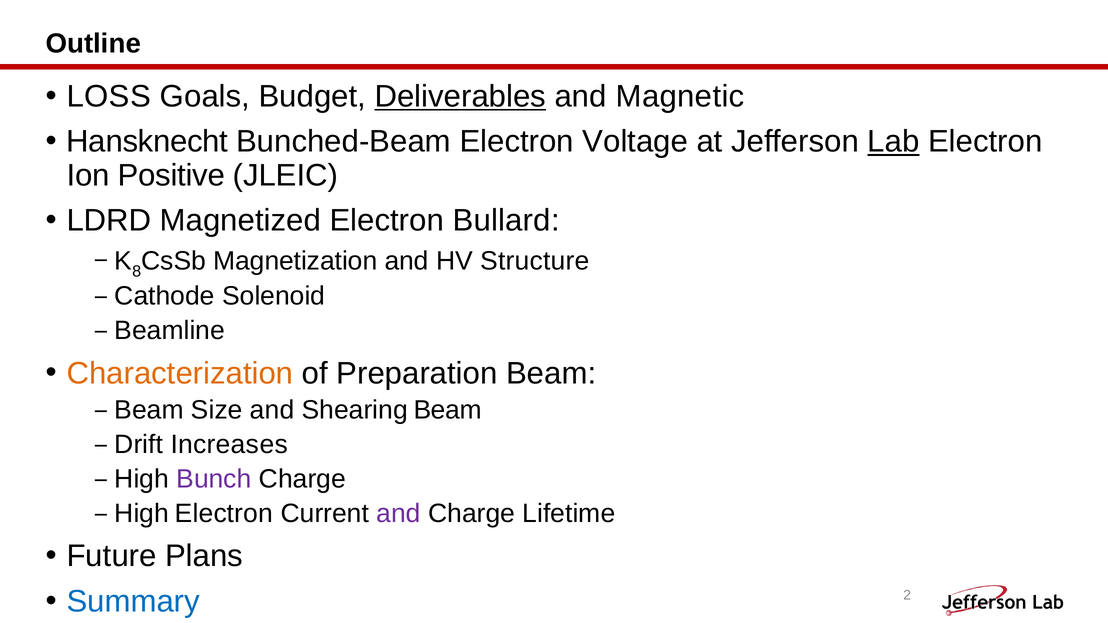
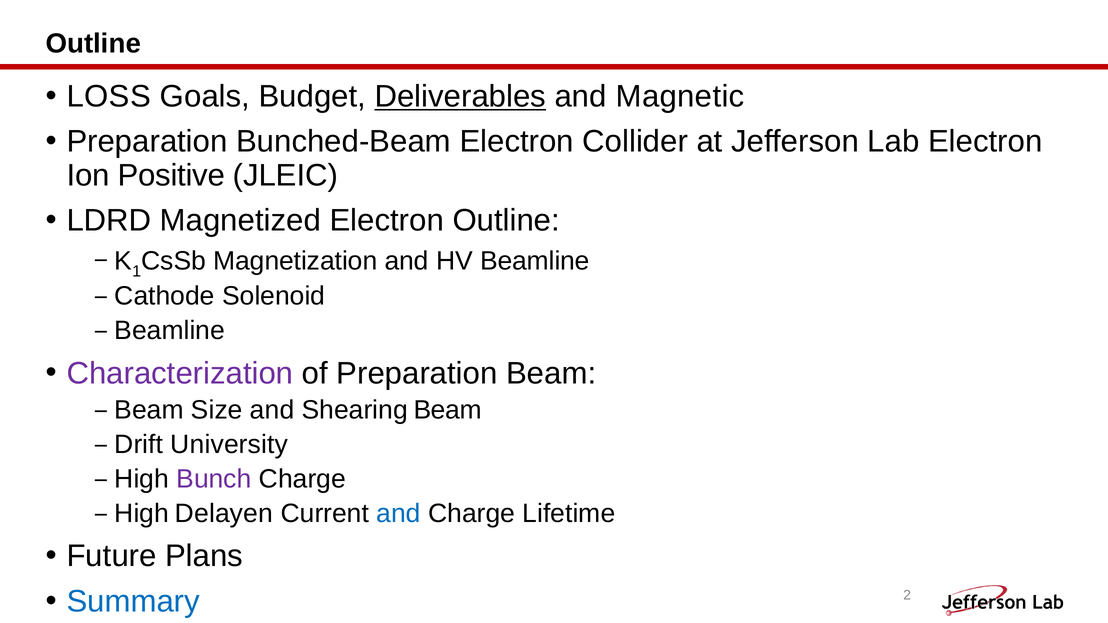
Hansknecht at (147, 142): Hansknecht -> Preparation
Voltage: Voltage -> Collider
Lab underline: present -> none
Electron Bullard: Bullard -> Outline
8: 8 -> 1
Structure: Structure -> Beamline
Characterization colour: orange -> purple
Increases: Increases -> University
Electron at (224, 514): Electron -> Delayen
and at (399, 514) colour: purple -> blue
